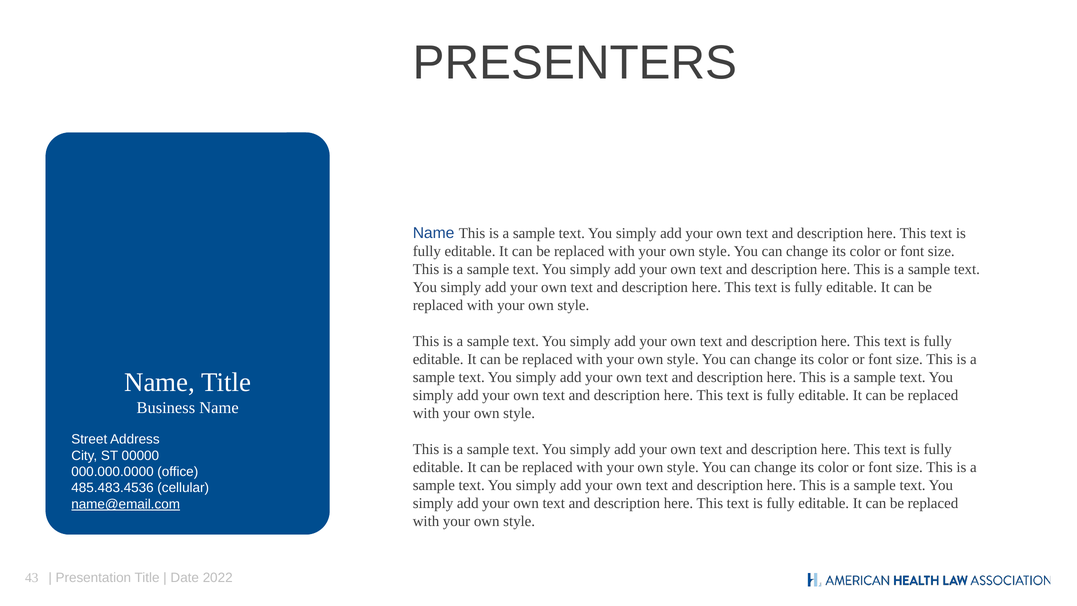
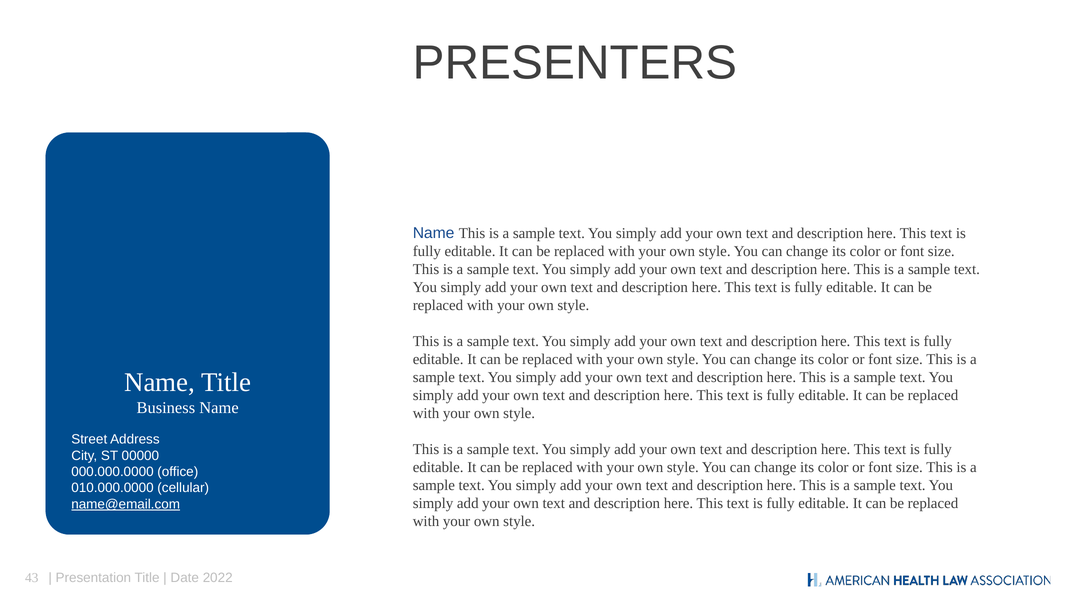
485.483.4536: 485.483.4536 -> 010.000.0000
